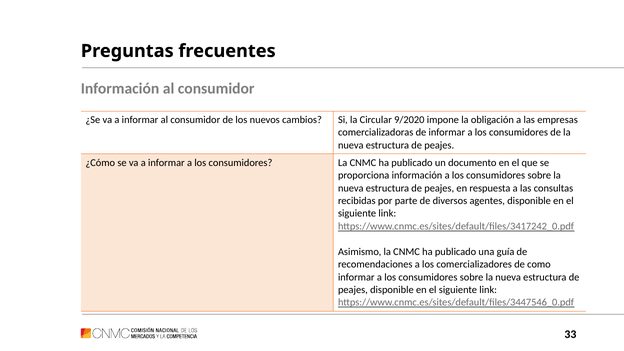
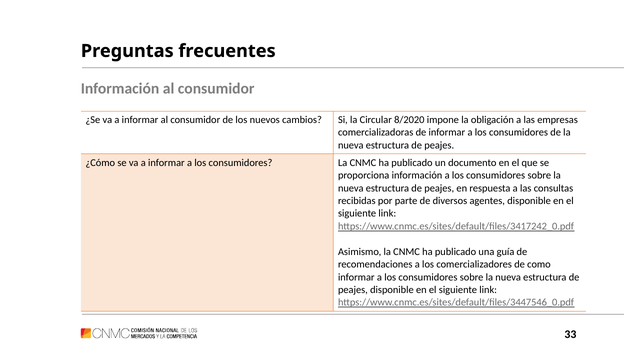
9/2020: 9/2020 -> 8/2020
